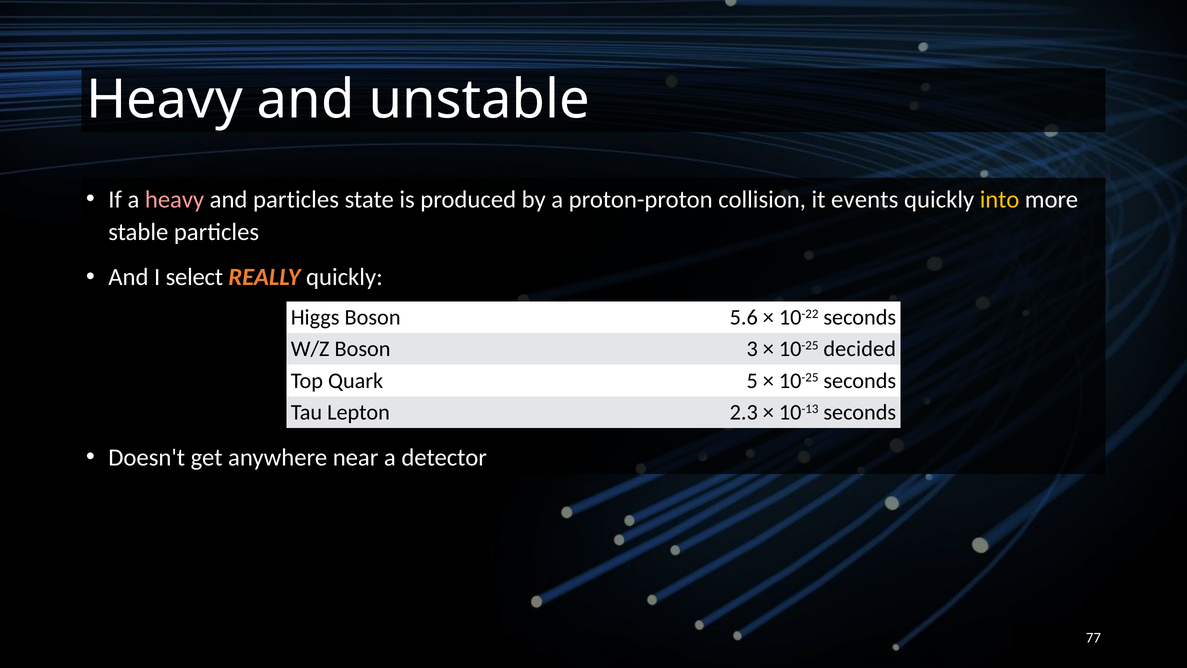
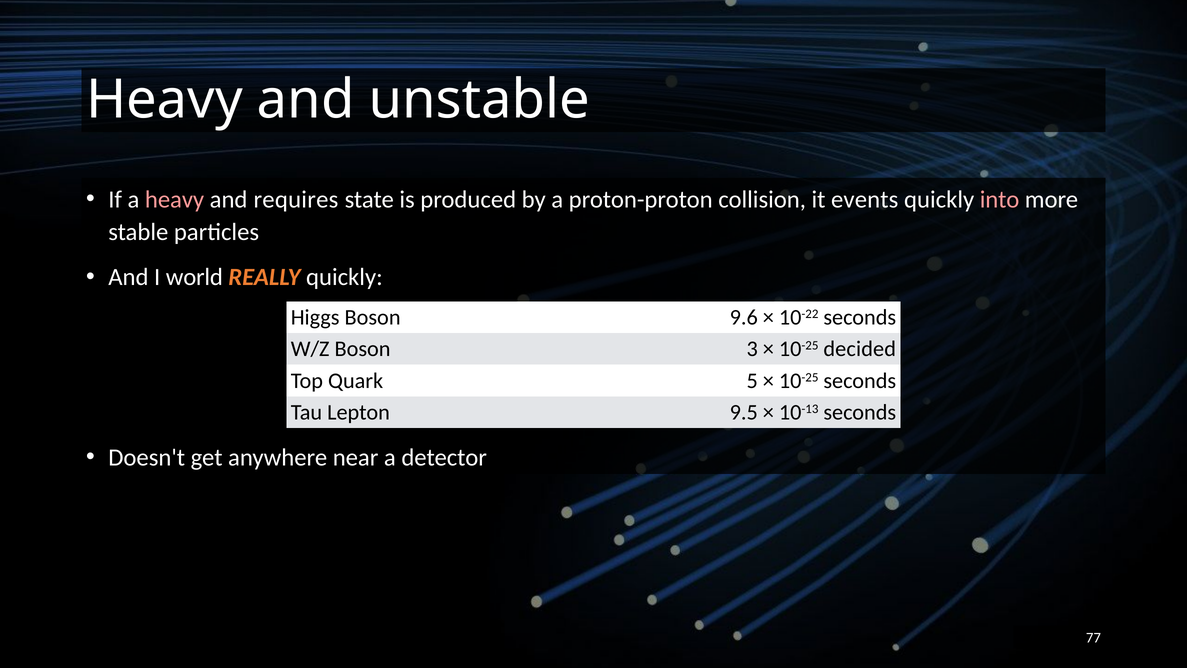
and particles: particles -> requires
into colour: yellow -> pink
select: select -> world
5.6: 5.6 -> 9.6
2.3: 2.3 -> 9.5
